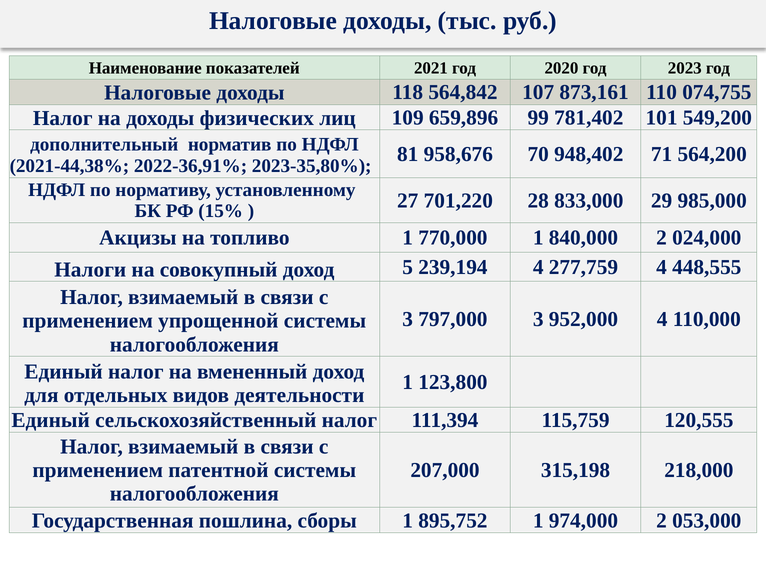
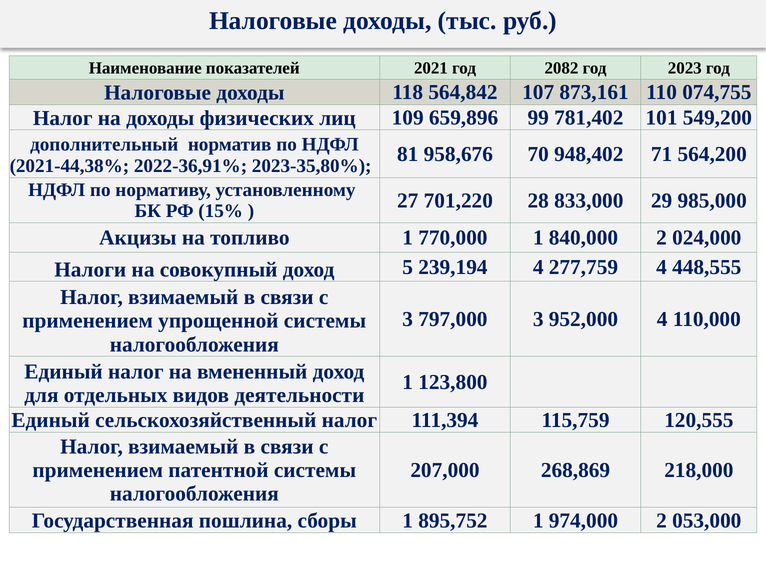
2020: 2020 -> 2082
315,198: 315,198 -> 268,869
